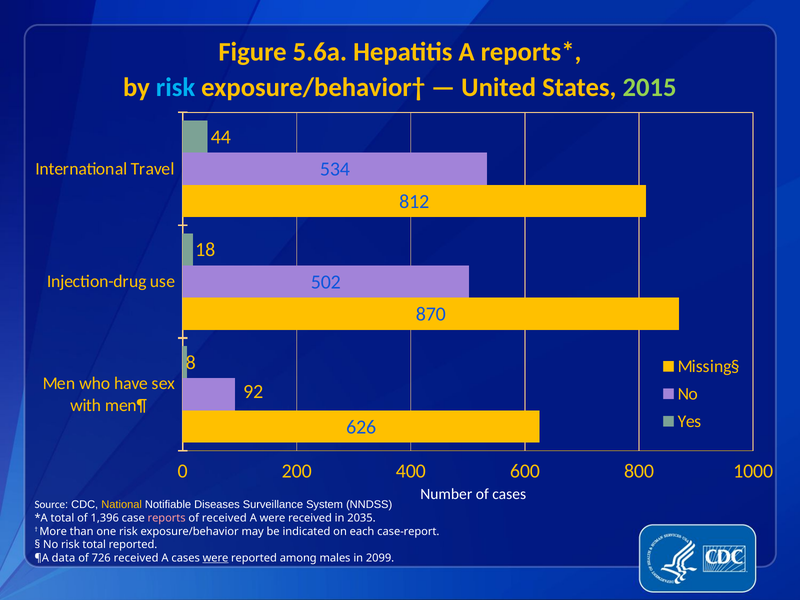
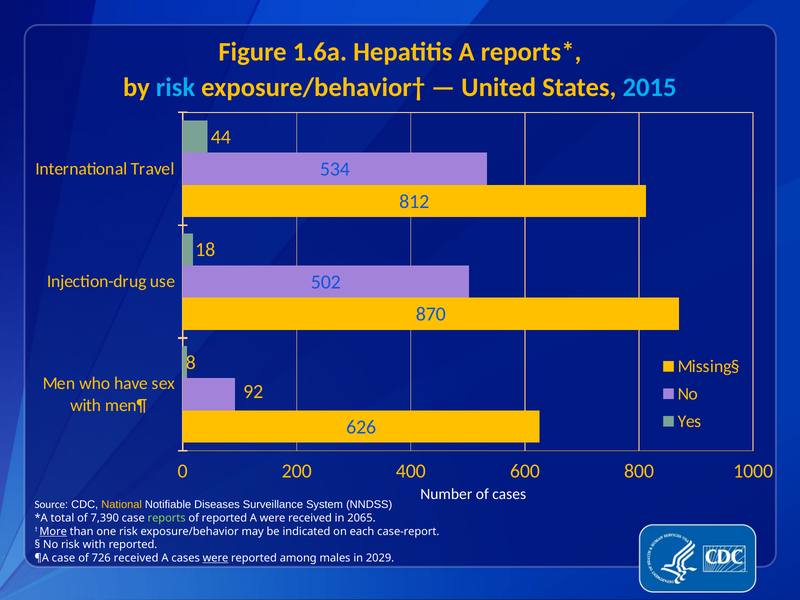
5.6a: 5.6a -> 1.6a
2015 colour: light green -> light blue
1,396: 1,396 -> 7,390
reports colour: pink -> light green
of received: received -> reported
2035: 2035 -> 2065
More underline: none -> present
risk total: total -> with
¶A data: data -> case
2099: 2099 -> 2029
